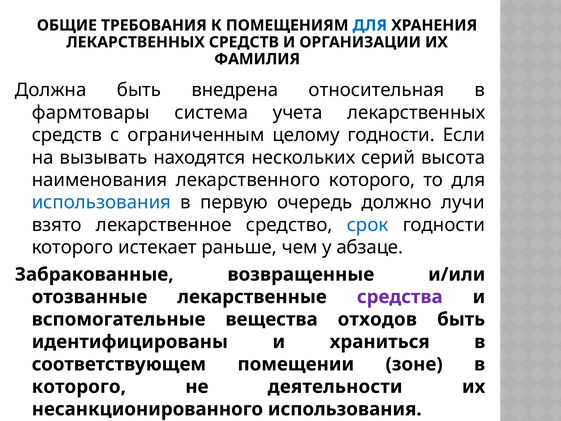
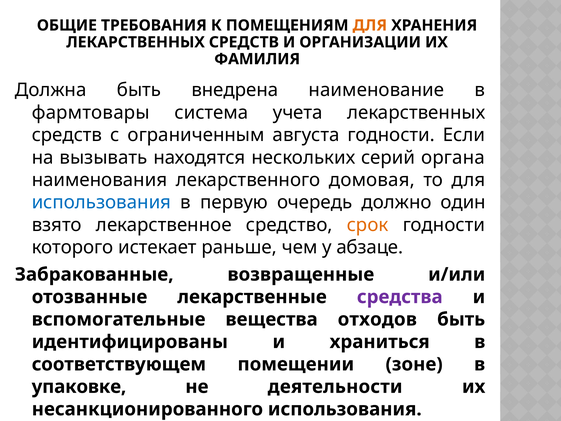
ДЛЯ at (370, 25) colour: blue -> orange
относительная: относительная -> наименование
целому: целому -> августа
высота: высота -> органа
лекарственного которого: которого -> домовая
лучи: лучи -> один
срок colour: blue -> orange
которого at (79, 387): которого -> упаковке
